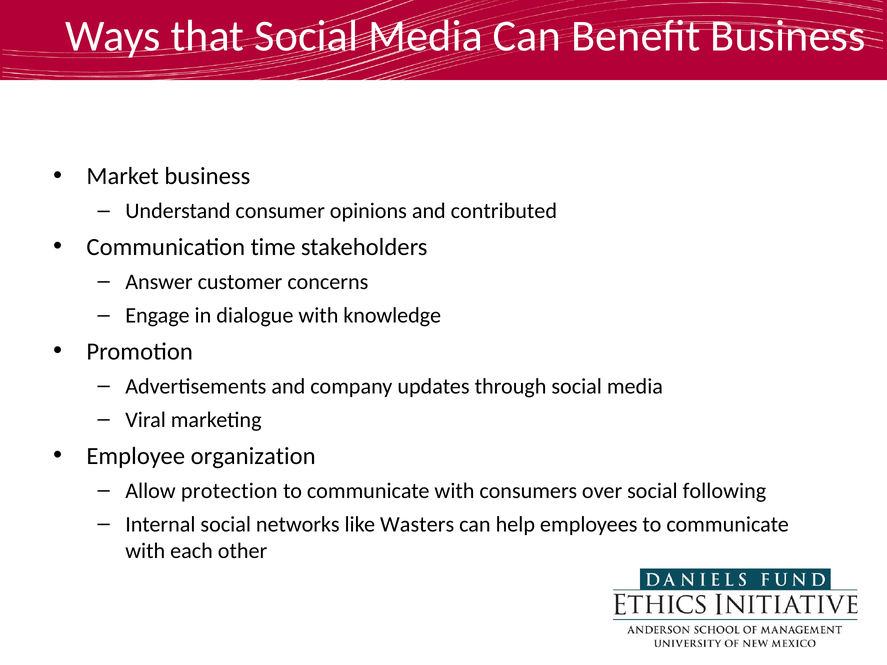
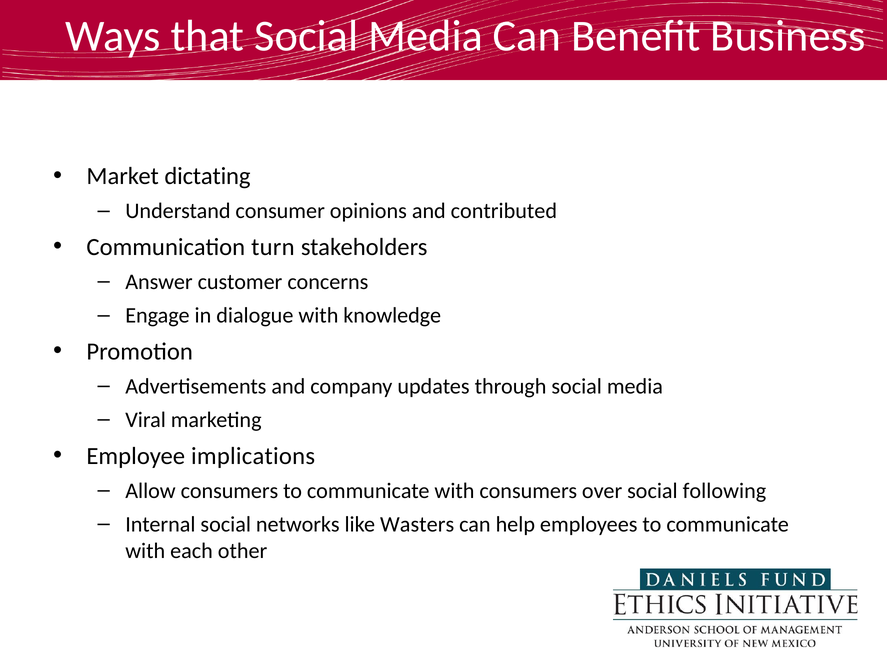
Market business: business -> dictating
time: time -> turn
organization: organization -> implications
Allow protection: protection -> consumers
